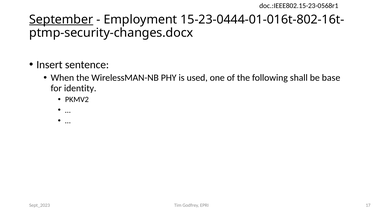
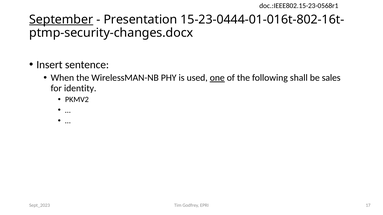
Employment: Employment -> Presentation
one underline: none -> present
base: base -> sales
